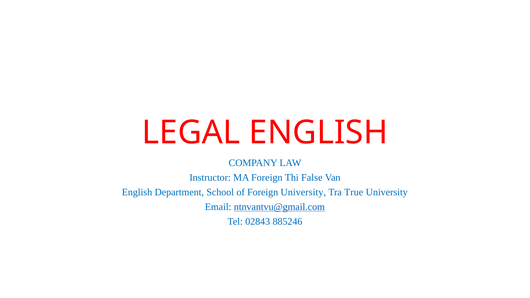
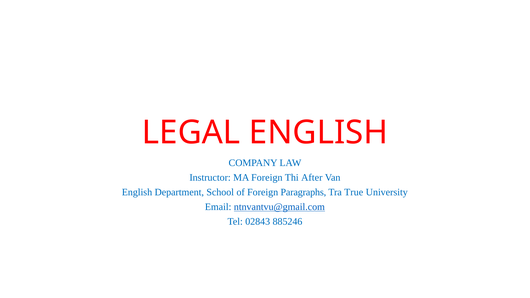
False: False -> After
Foreign University: University -> Paragraphs
